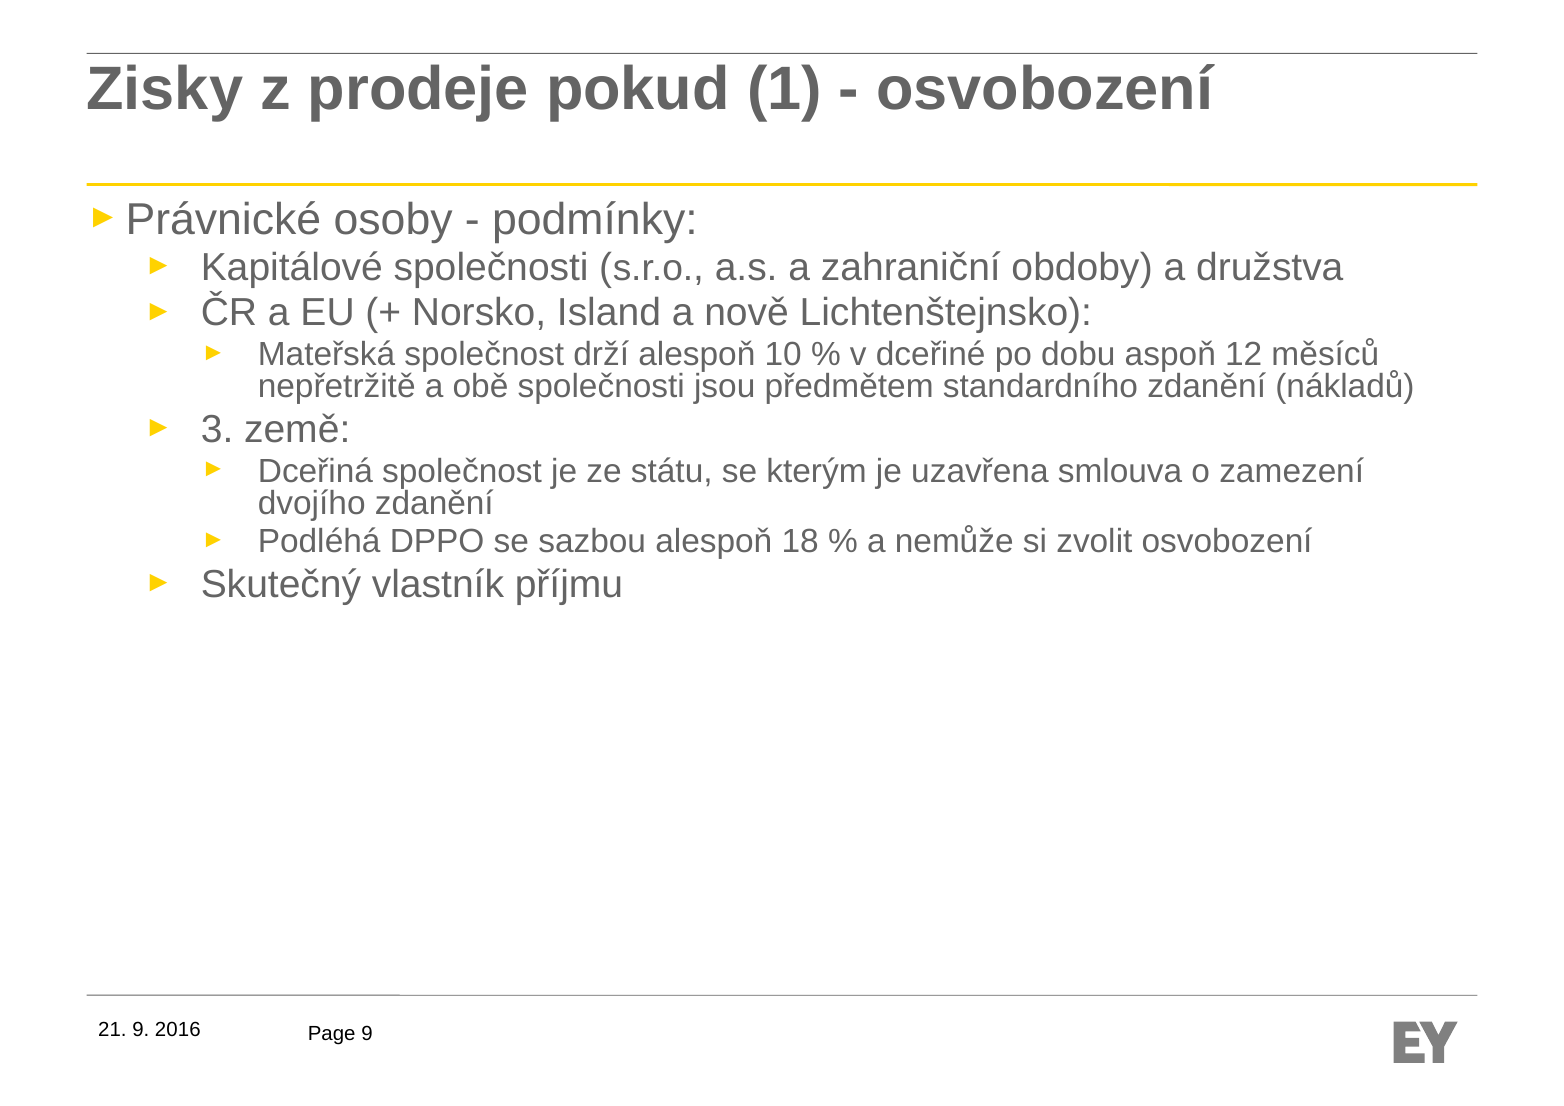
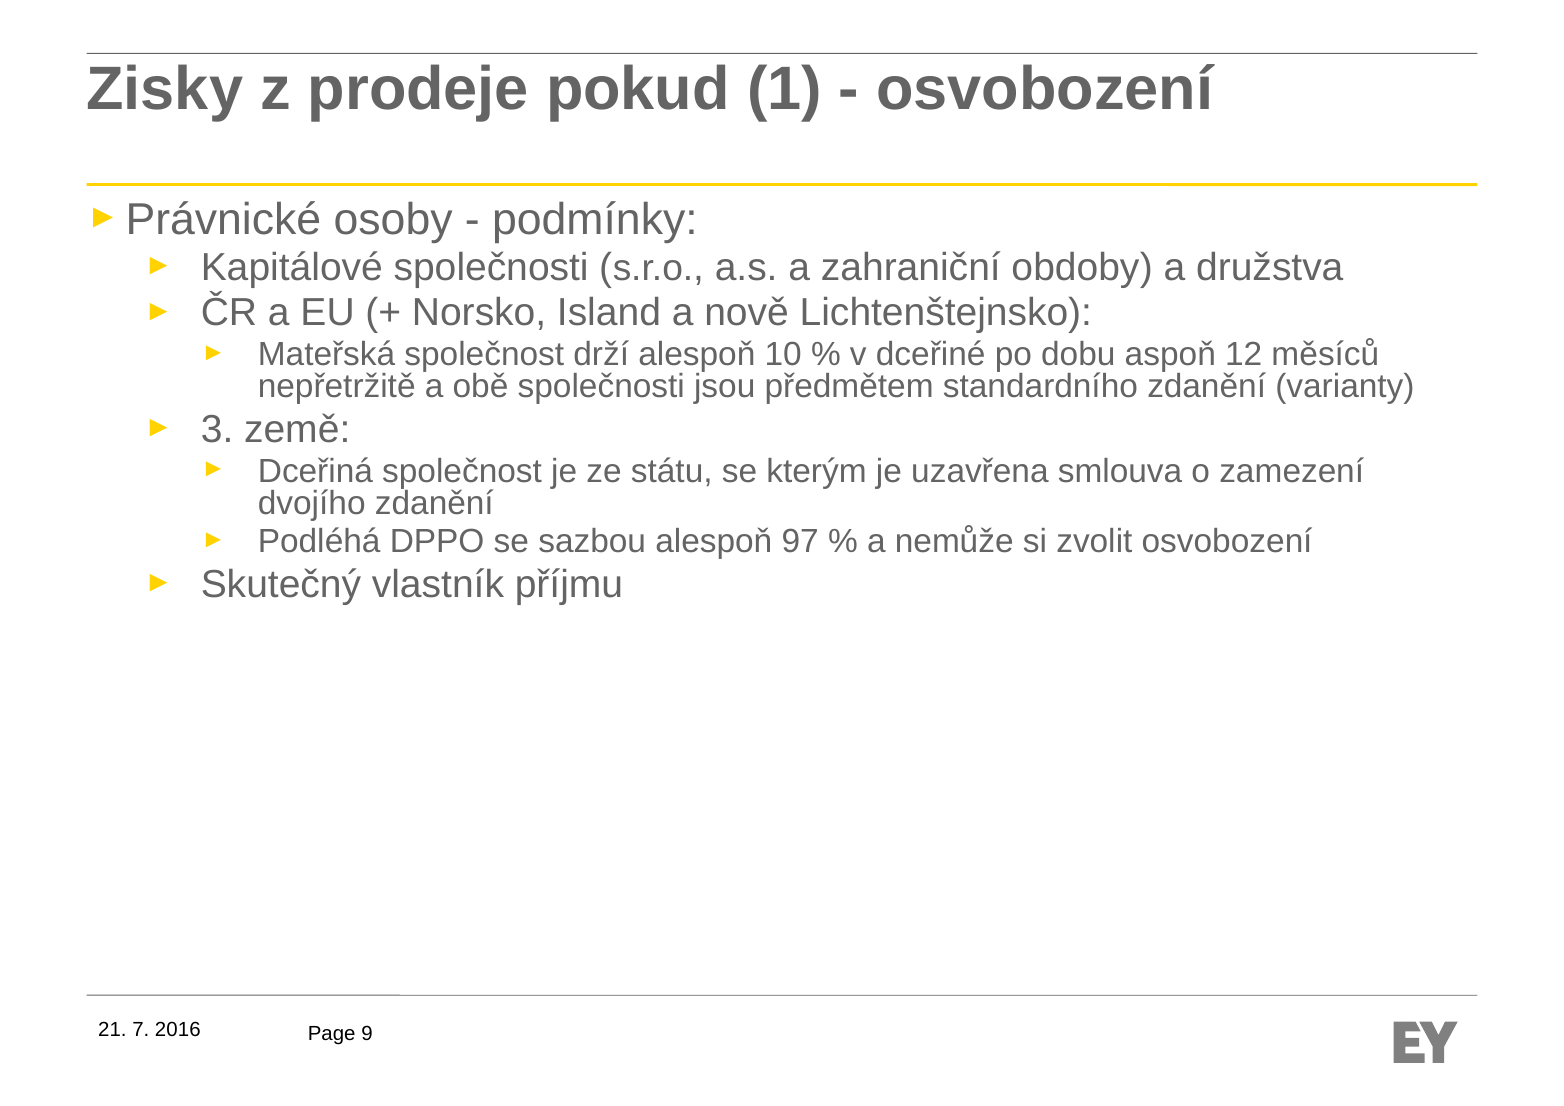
nákladů: nákladů -> varianty
18: 18 -> 97
21 9: 9 -> 7
